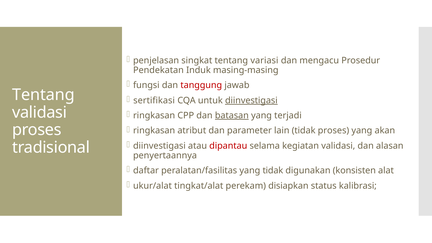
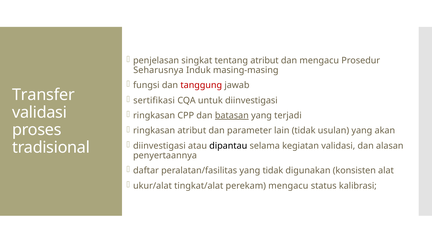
tentang variasi: variasi -> atribut
Pendekatan: Pendekatan -> Seharusnya
Tentang at (43, 95): Tentang -> Transfer
diinvestigasi at (251, 100) underline: present -> none
tidak proses: proses -> usulan
dipantau colour: red -> black
perekam disiapkan: disiapkan -> mengacu
